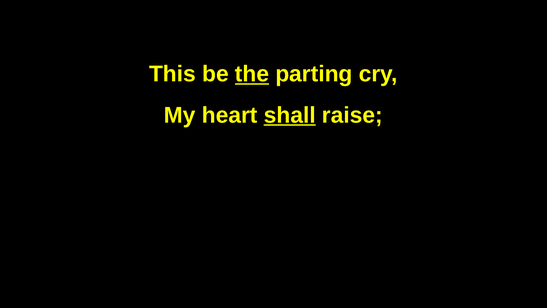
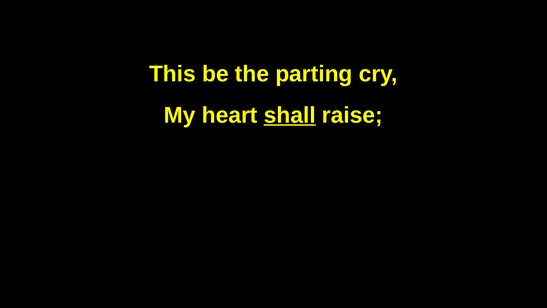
the underline: present -> none
